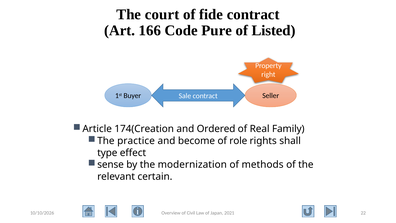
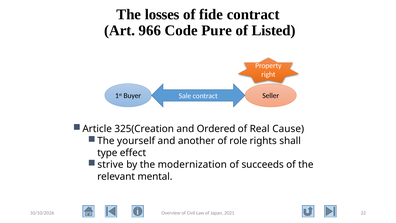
court: court -> losses
166: 166 -> 966
174(Creation: 174(Creation -> 325(Creation
Family: Family -> Cause
practice: practice -> yourself
become: become -> another
sense: sense -> strive
methods: methods -> succeeds
certain: certain -> mental
